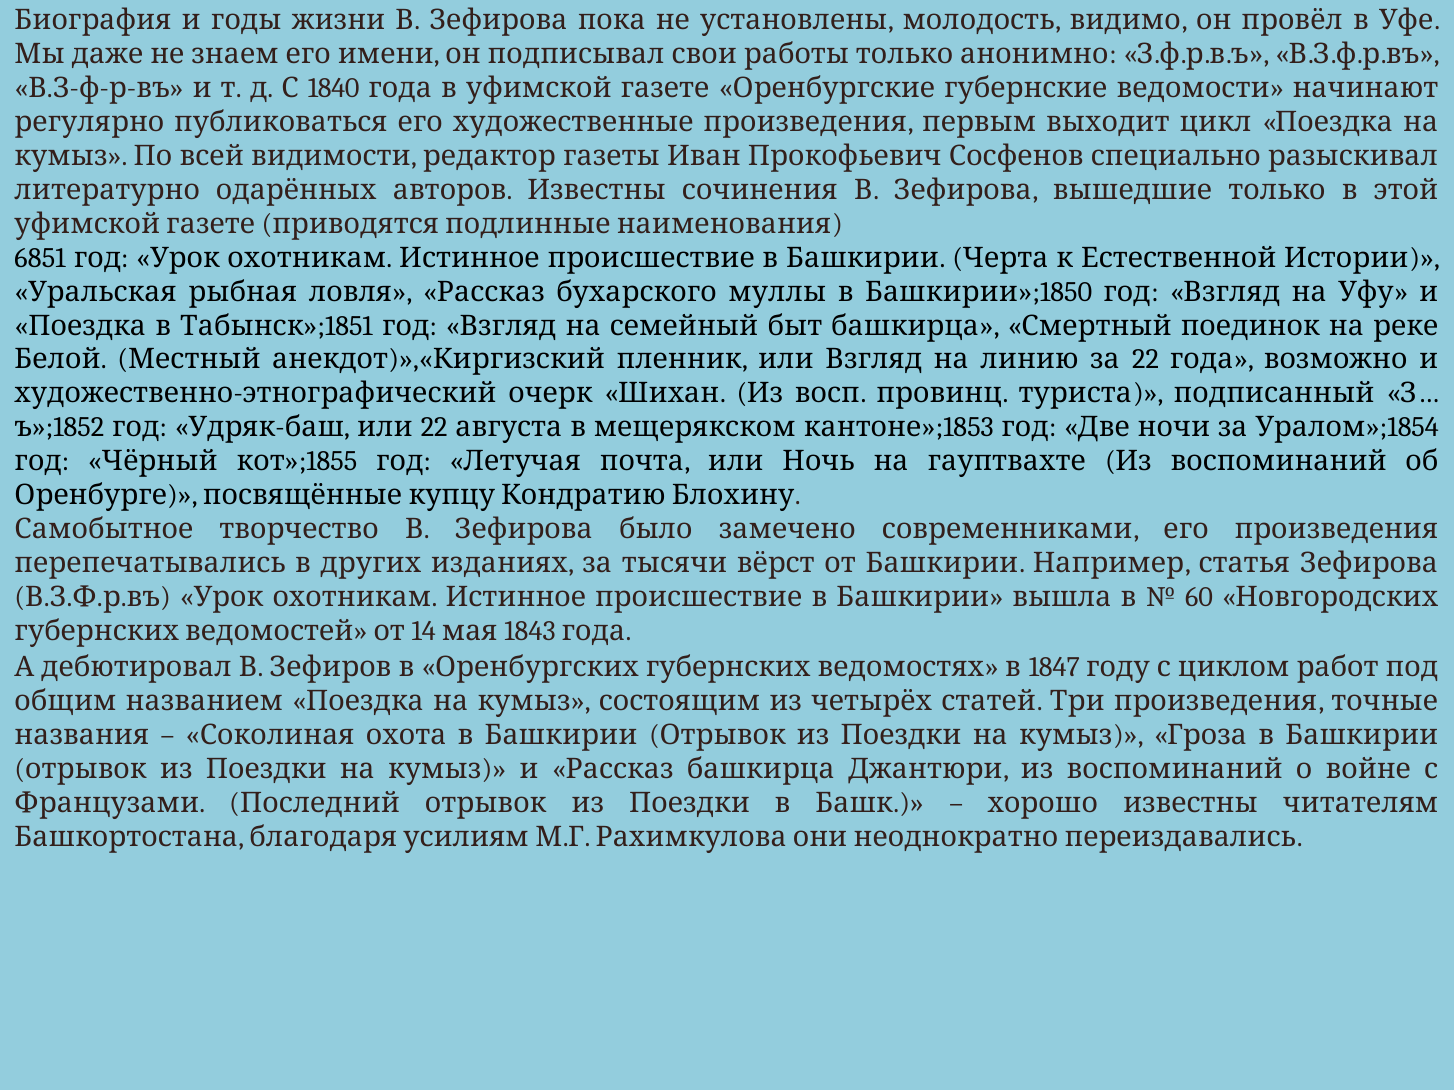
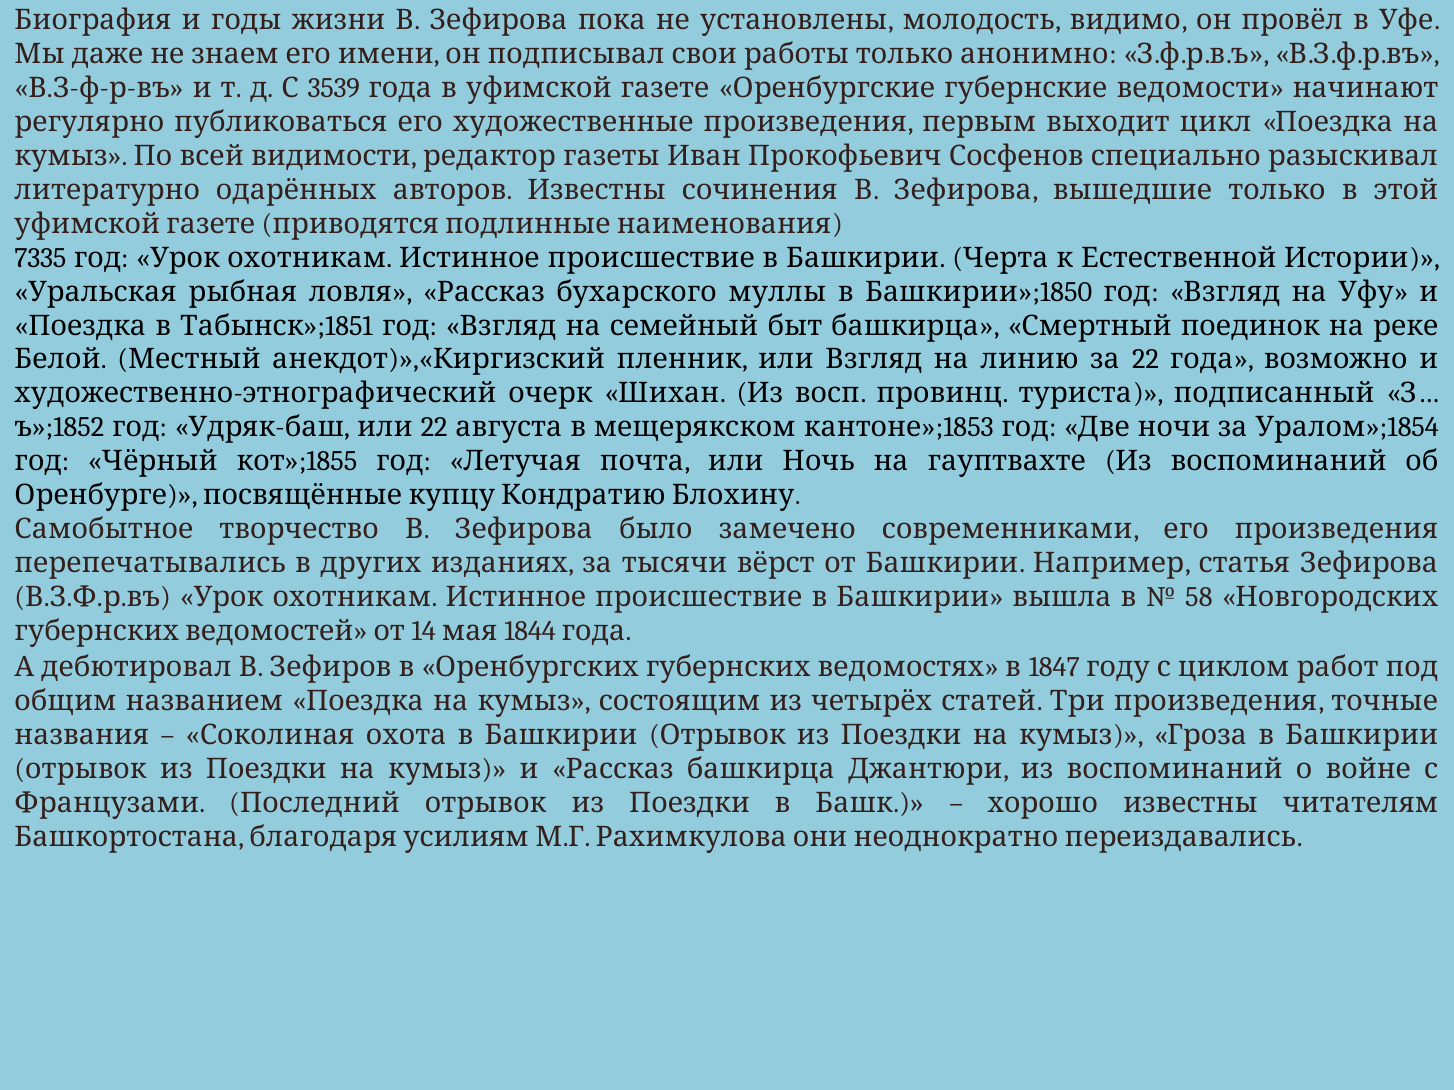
1840: 1840 -> 3539
6851: 6851 -> 7335
60: 60 -> 58
1843: 1843 -> 1844
